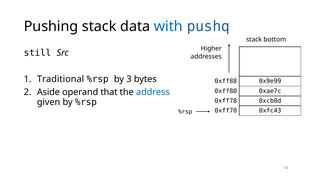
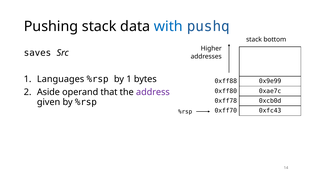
still: still -> saves
Traditional: Traditional -> Languages
by 3: 3 -> 1
address colour: blue -> purple
